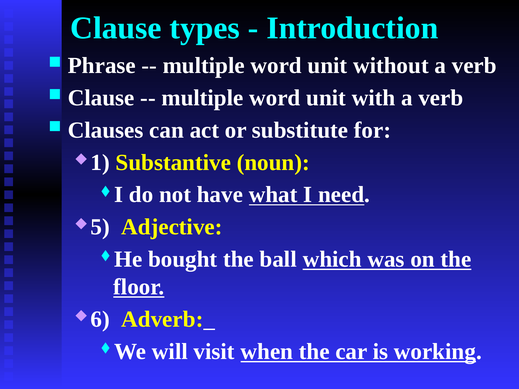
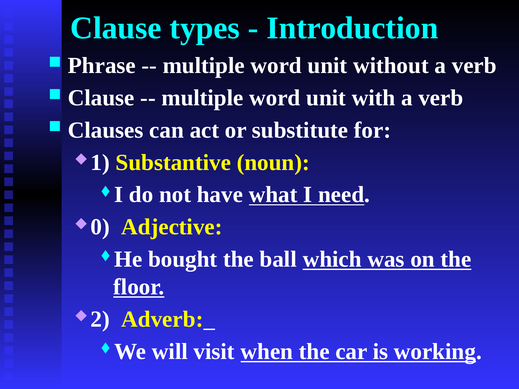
5: 5 -> 0
6: 6 -> 2
